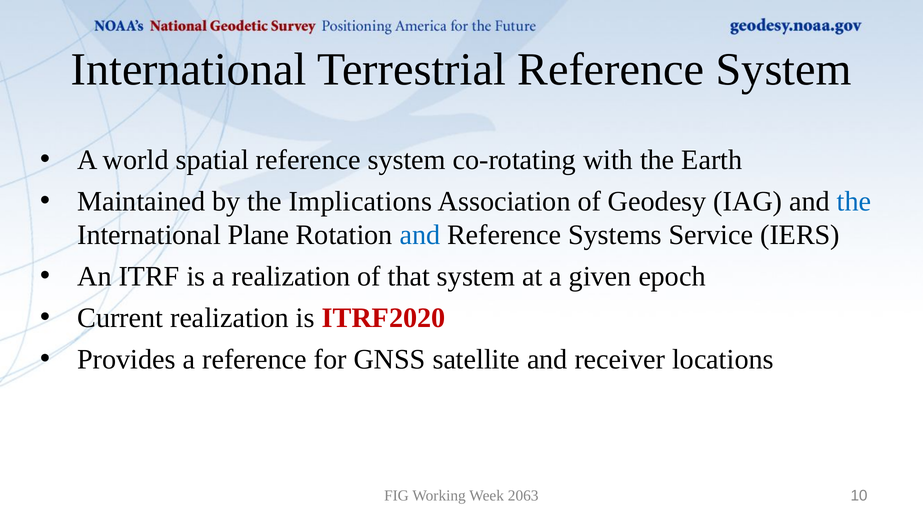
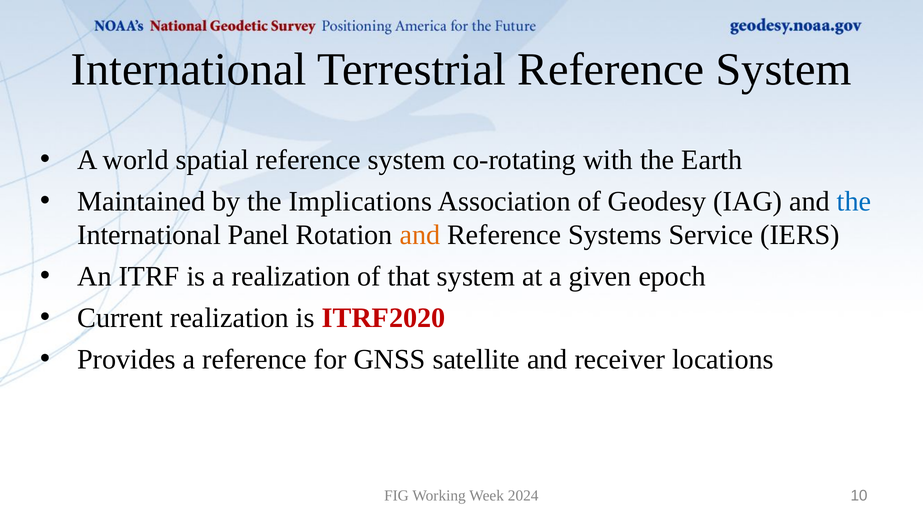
Plane: Plane -> Panel
and at (420, 235) colour: blue -> orange
2063: 2063 -> 2024
